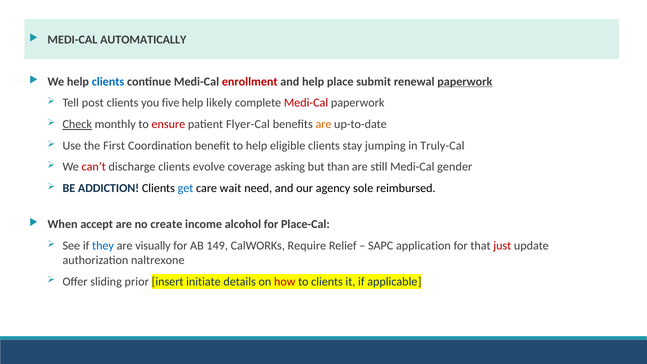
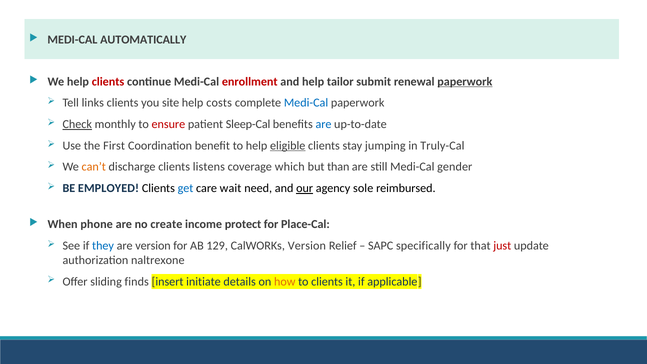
clients at (108, 82) colour: blue -> red
place: place -> tailor
post: post -> links
five: five -> site
likely: likely -> costs
Medi-Cal at (306, 103) colour: red -> blue
Flyer-Cal: Flyer-Cal -> Sleep-Cal
are at (324, 124) colour: orange -> blue
eligible underline: none -> present
can’t colour: red -> orange
evolve: evolve -> listens
asking: asking -> which
ADDICTION: ADDICTION -> EMPLOYED
our underline: none -> present
accept: accept -> phone
alcohol: alcohol -> protect
are visually: visually -> version
149: 149 -> 129
CalWORKs Require: Require -> Version
application: application -> specifically
prior: prior -> finds
how colour: red -> orange
